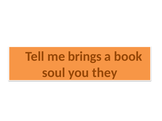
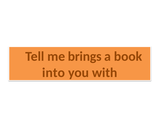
soul: soul -> into
they: they -> with
